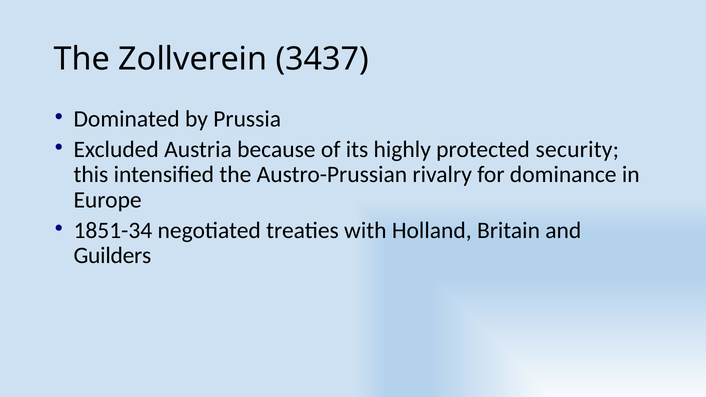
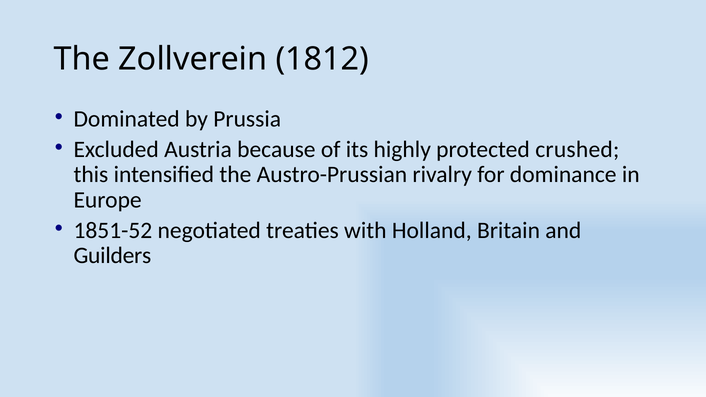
3437: 3437 -> 1812
security: security -> crushed
1851-34: 1851-34 -> 1851-52
